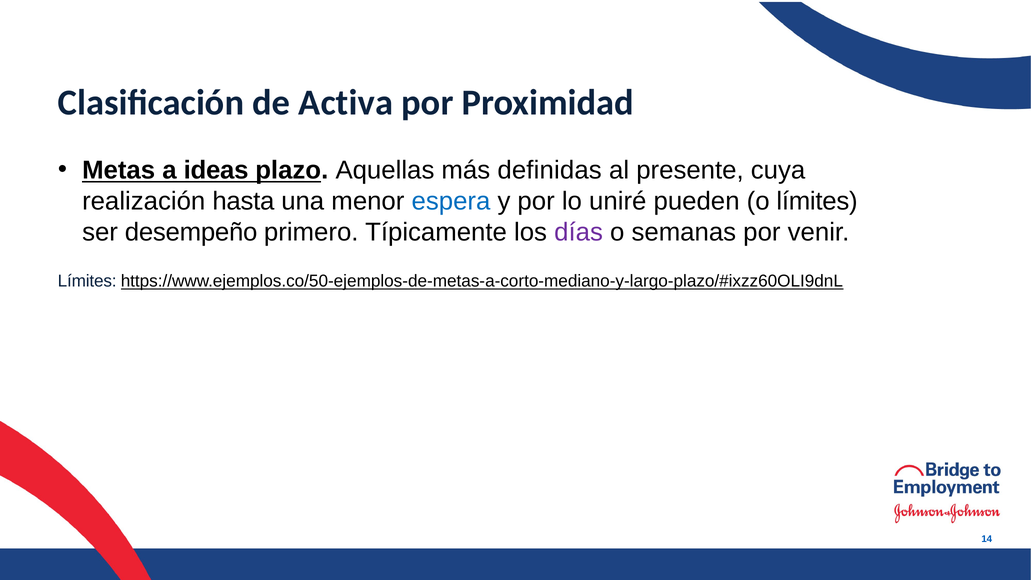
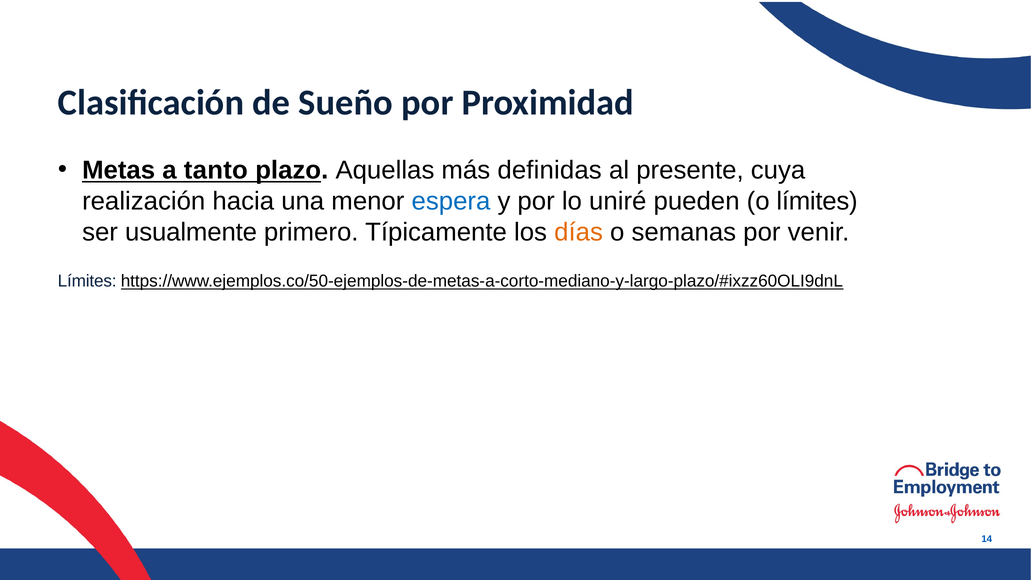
Activa: Activa -> Sueño
ideas: ideas -> tanto
hasta: hasta -> hacia
desempeño: desempeño -> usualmente
días colour: purple -> orange
